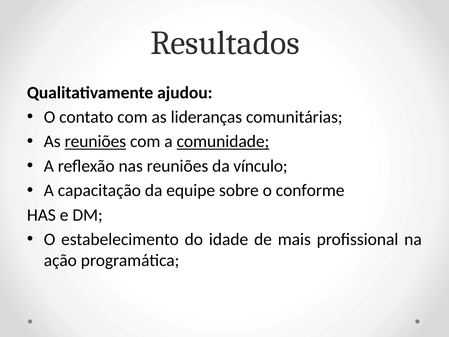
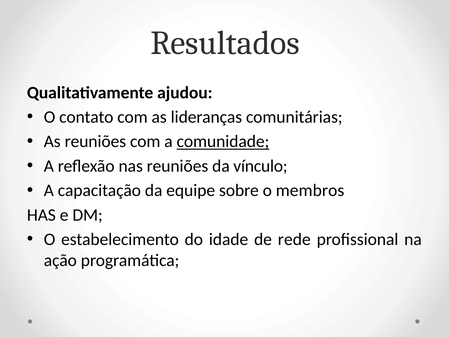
reuniões at (95, 141) underline: present -> none
conforme: conforme -> membros
mais: mais -> rede
